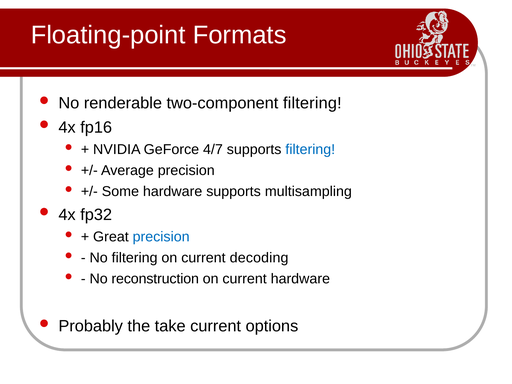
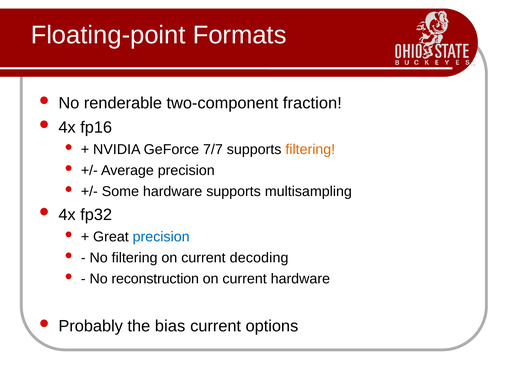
two-component filtering: filtering -> fraction
4/7: 4/7 -> 7/7
filtering at (310, 149) colour: blue -> orange
take: take -> bias
